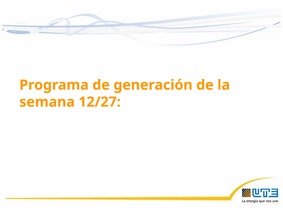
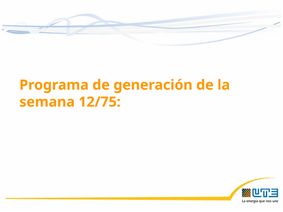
12/27: 12/27 -> 12/75
